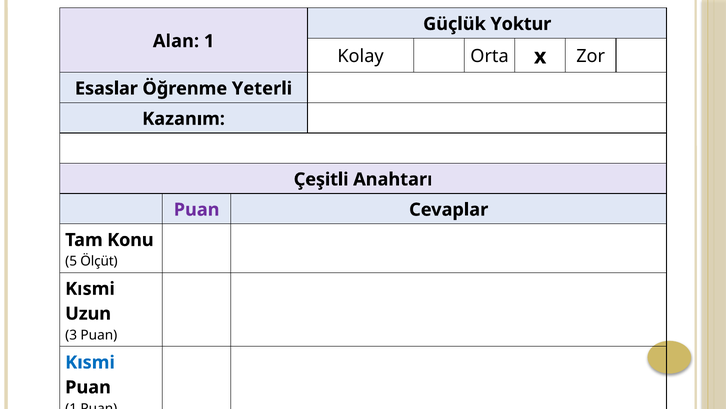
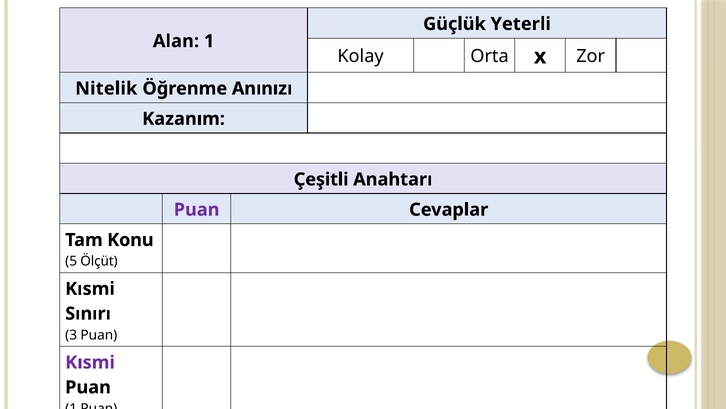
Yoktur: Yoktur -> Yeterli
Esaslar: Esaslar -> Nitelik
Yeterli: Yeterli -> Anınızı
Uzun: Uzun -> Sınırı
Kısmi at (90, 362) colour: blue -> purple
